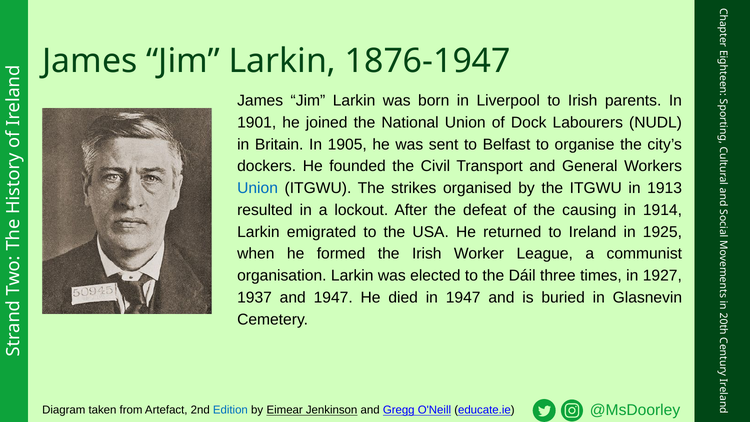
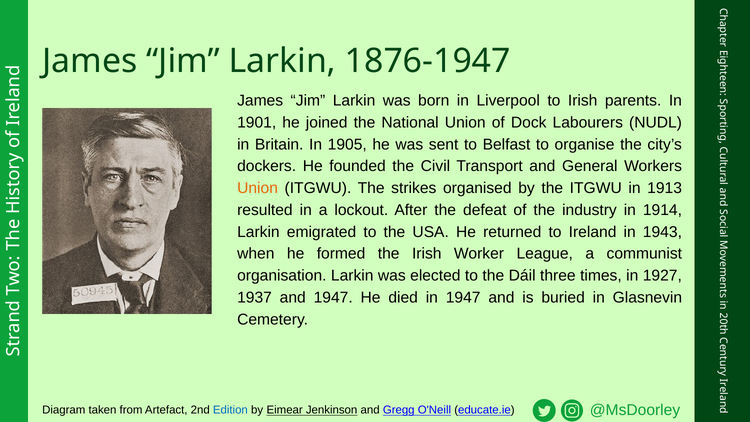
Union at (258, 188) colour: blue -> orange
causing: causing -> industry
1925: 1925 -> 1943
